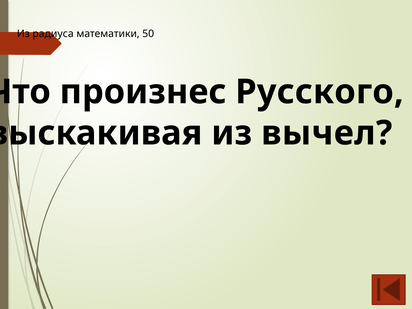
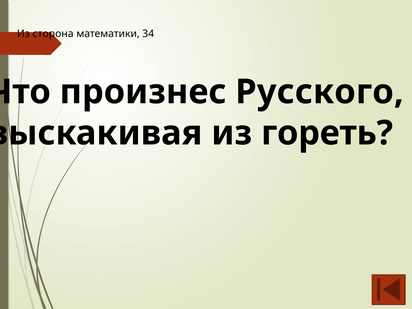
радиуса: радиуса -> сторона
50: 50 -> 34
вычел: вычел -> гореть
